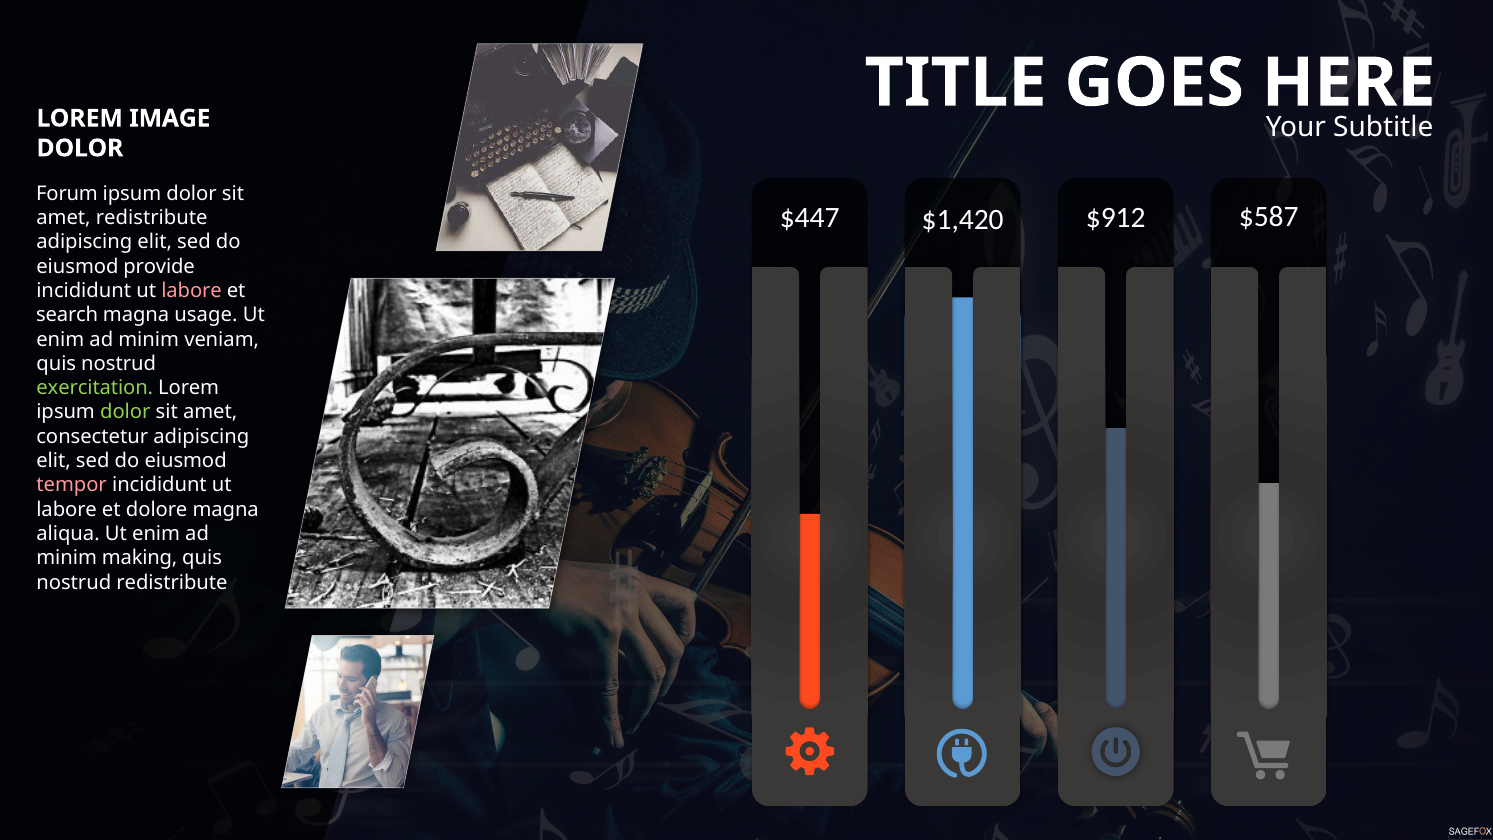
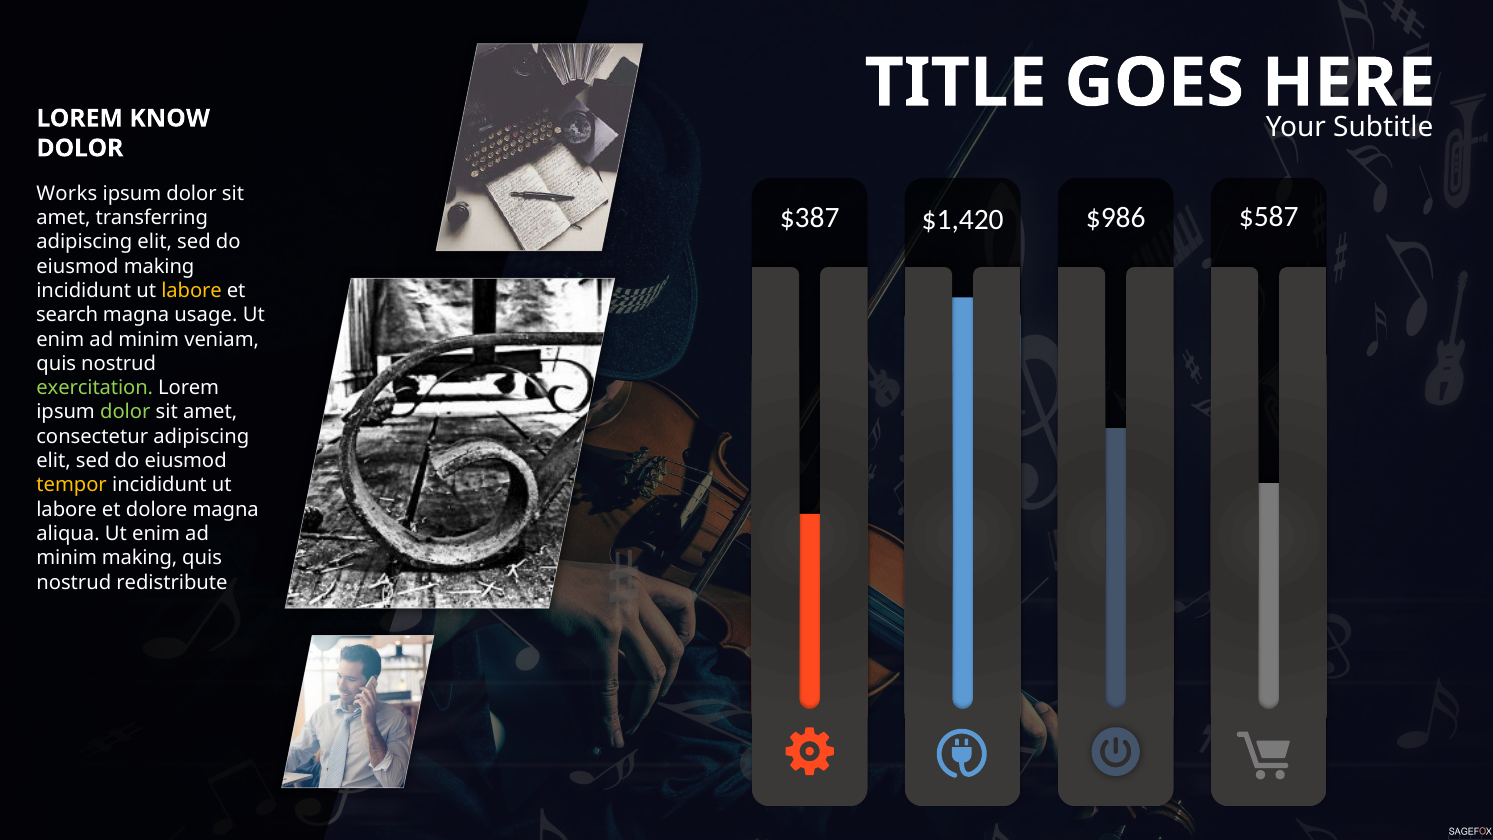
IMAGE: IMAGE -> KNOW
Forum: Forum -> Works
$447: $447 -> $387
$912: $912 -> $986
amet redistribute: redistribute -> transferring
eiusmod provide: provide -> making
labore at (192, 291) colour: pink -> yellow
tempor colour: pink -> yellow
